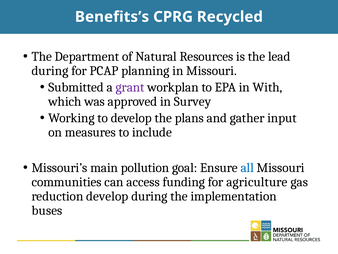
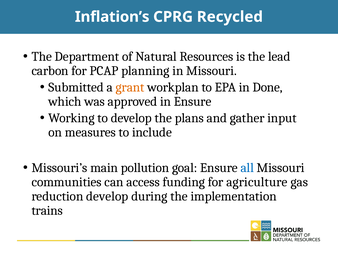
Benefits’s: Benefits’s -> Inflation’s
during at (50, 71): during -> carbon
grant colour: purple -> orange
With: With -> Done
in Survey: Survey -> Ensure
buses: buses -> trains
